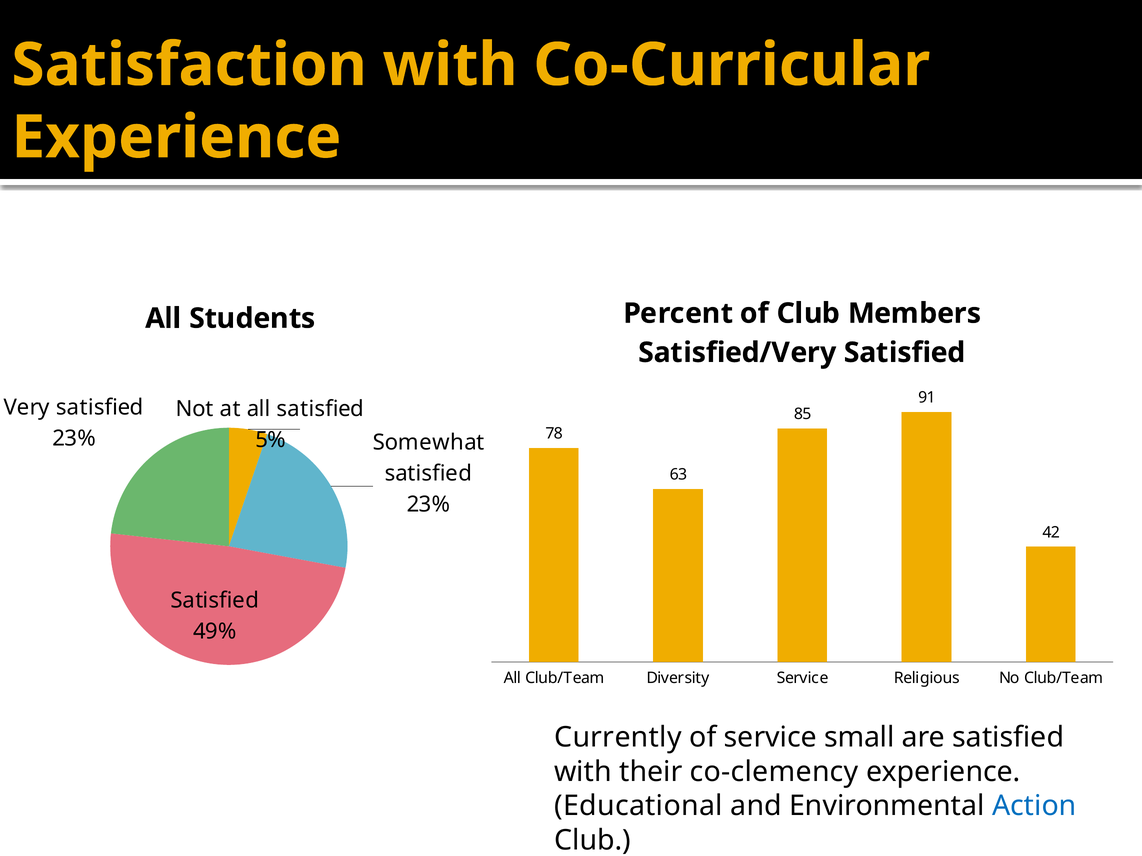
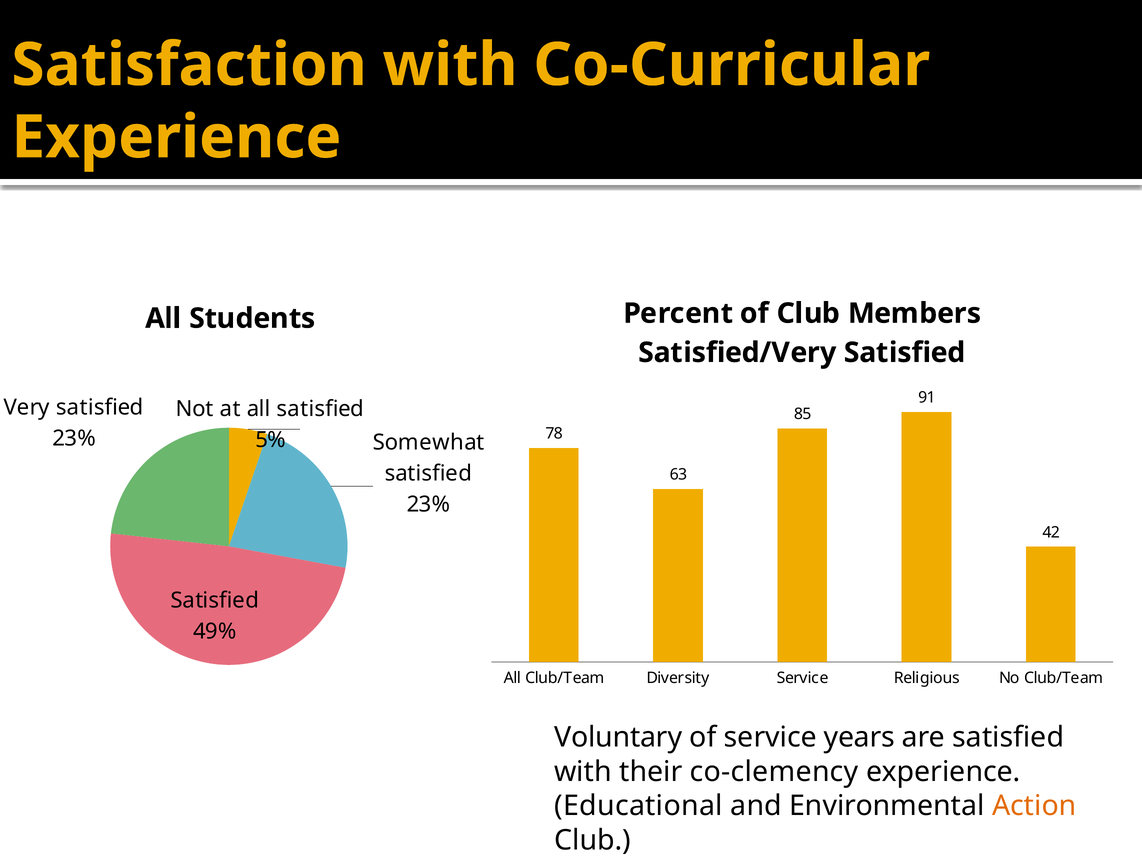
Currently: Currently -> Voluntary
small: small -> years
Action colour: blue -> orange
